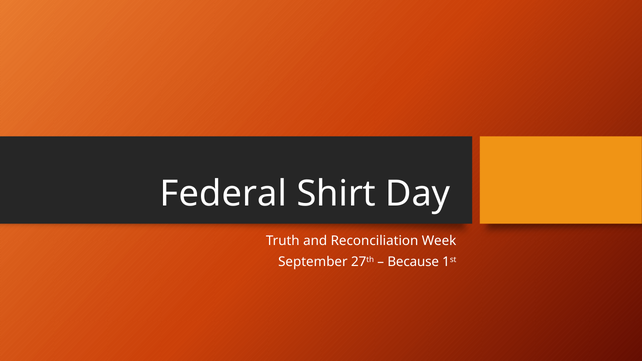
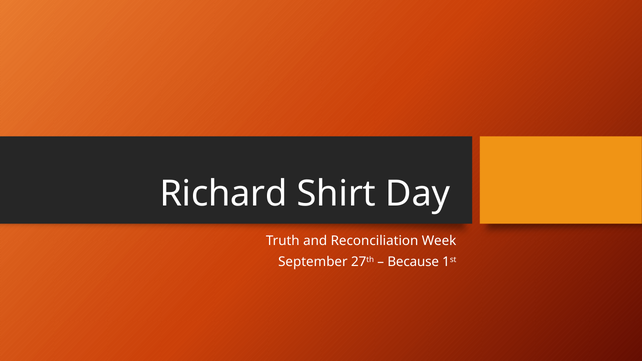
Federal: Federal -> Richard
